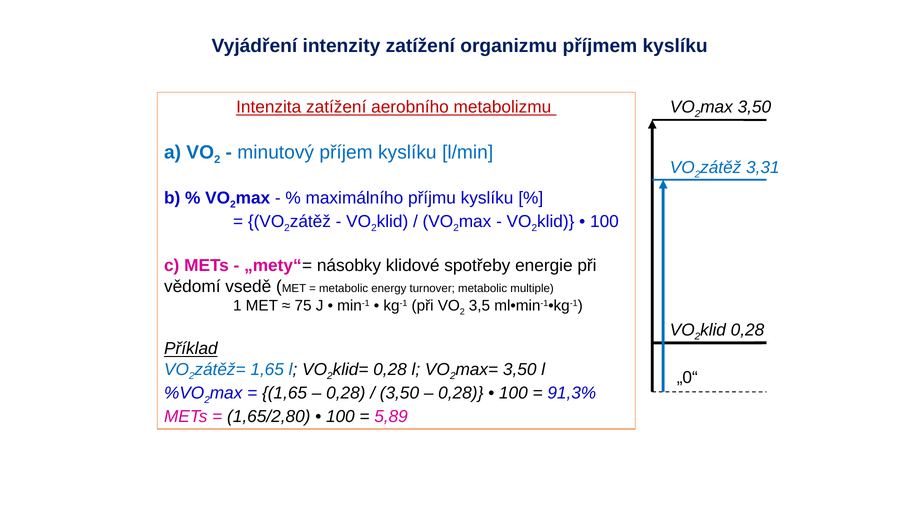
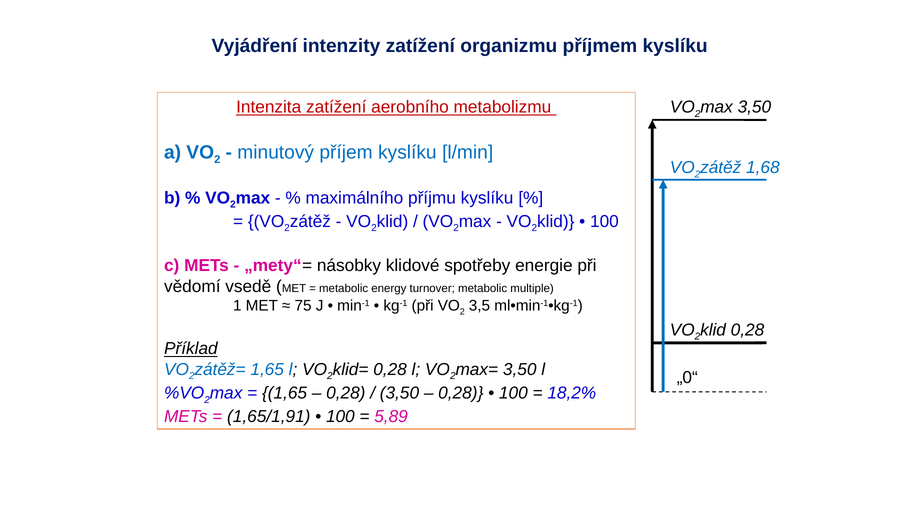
3,31: 3,31 -> 1,68
91,3%: 91,3% -> 18,2%
1,65/2,80: 1,65/2,80 -> 1,65/1,91
